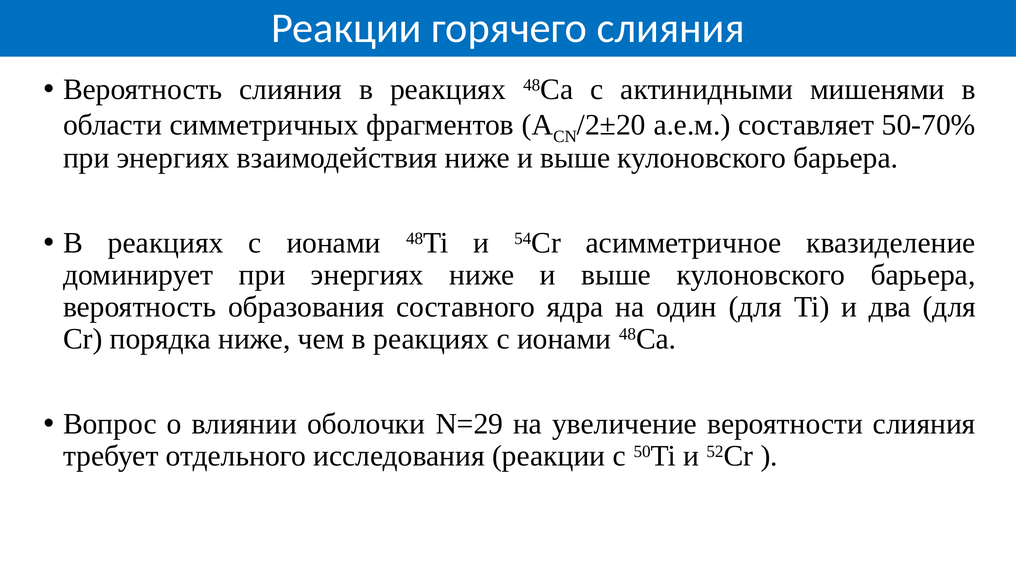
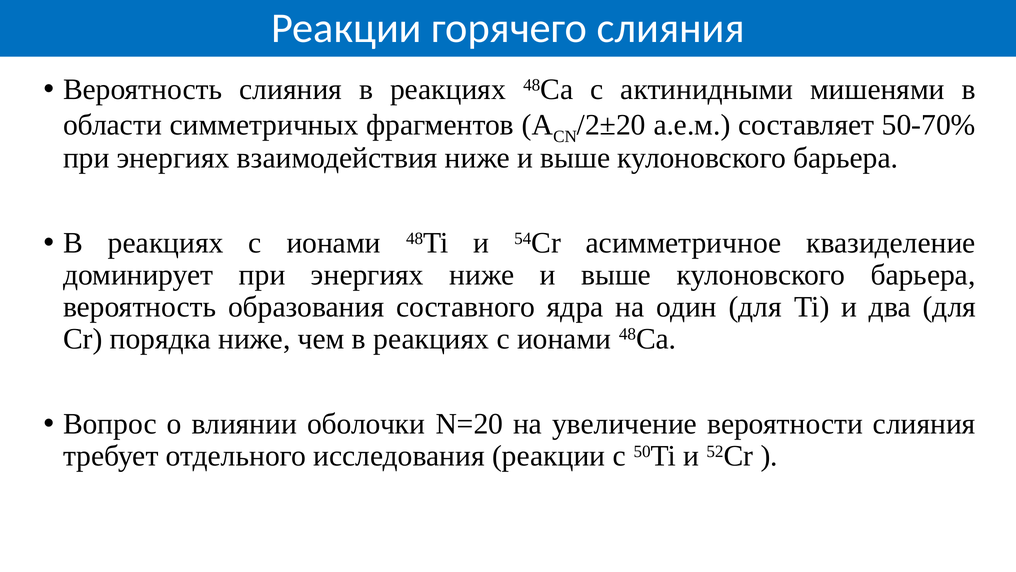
N=29: N=29 -> N=20
